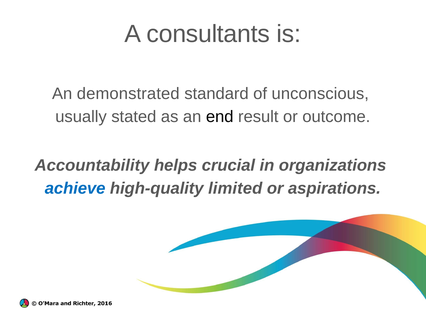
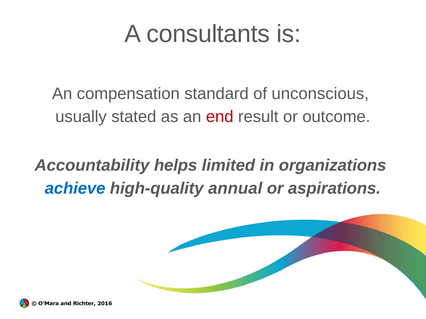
demonstrated: demonstrated -> compensation
end colour: black -> red
crucial: crucial -> limited
limited: limited -> annual
